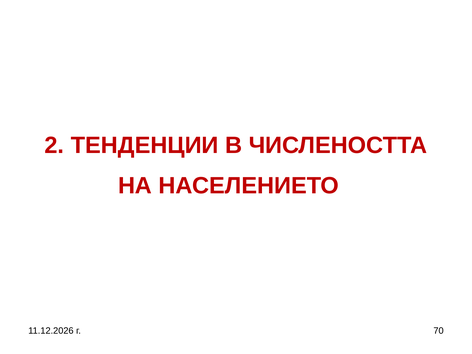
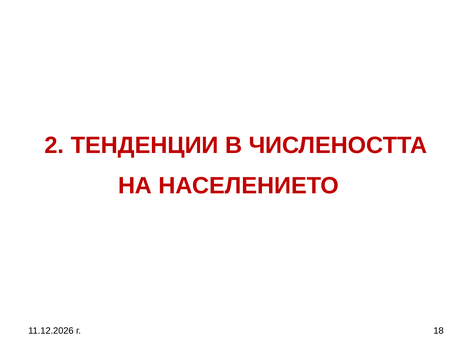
70: 70 -> 18
